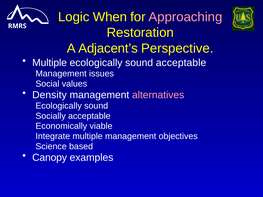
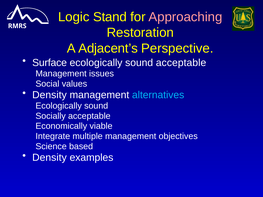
When: When -> Stand
Multiple at (50, 63): Multiple -> Surface
alternatives colour: pink -> light blue
Canopy at (50, 158): Canopy -> Density
